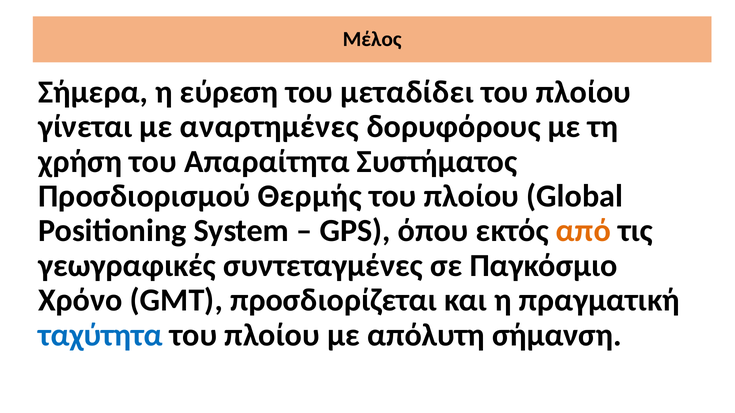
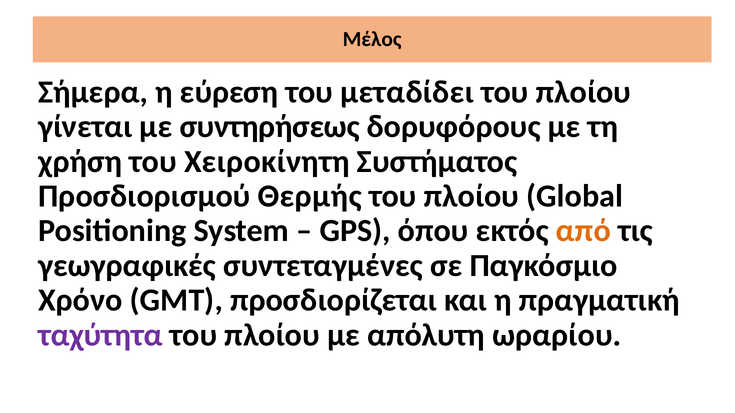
αναρτημένες: αναρτημένες -> συντηρήσεως
Απαραίτητα: Απαραίτητα -> Χειροκίνητη
ταχύτητα colour: blue -> purple
σήμανση: σήμανση -> ωραρίου
